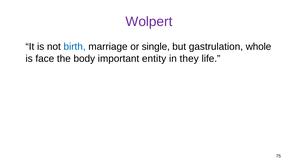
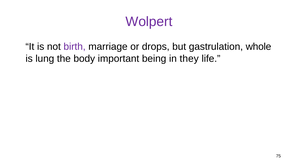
birth colour: blue -> purple
single: single -> drops
face: face -> lung
entity: entity -> being
